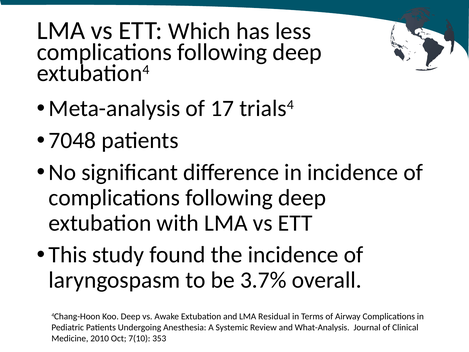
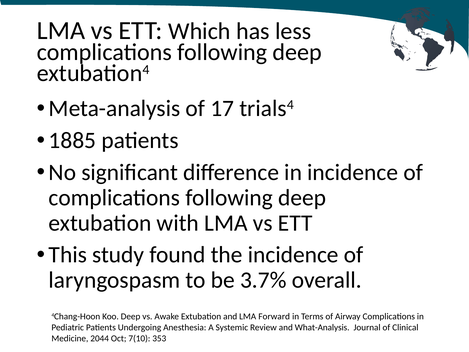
7048: 7048 -> 1885
Residual: Residual -> Forward
2010: 2010 -> 2044
